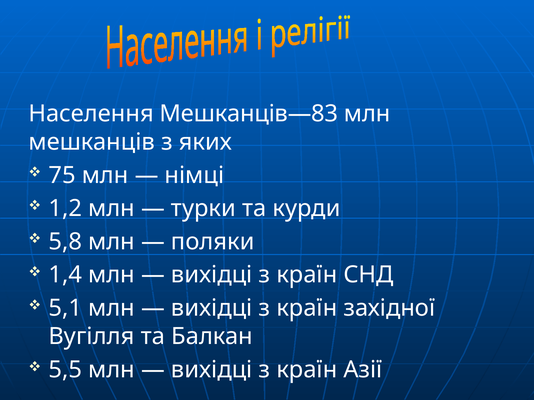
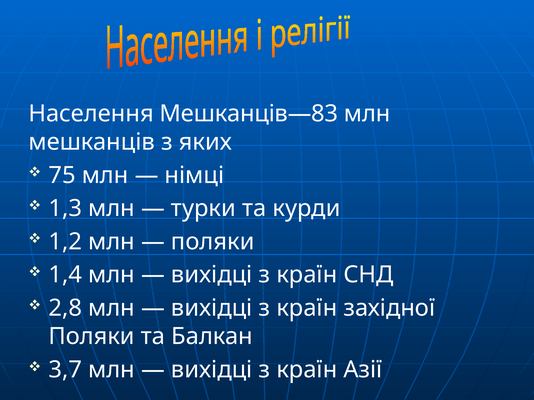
1,2: 1,2 -> 1,3
5,8: 5,8 -> 1,2
5,1: 5,1 -> 2,8
Вугілля at (92, 337): Вугілля -> Поляки
5,5: 5,5 -> 3,7
